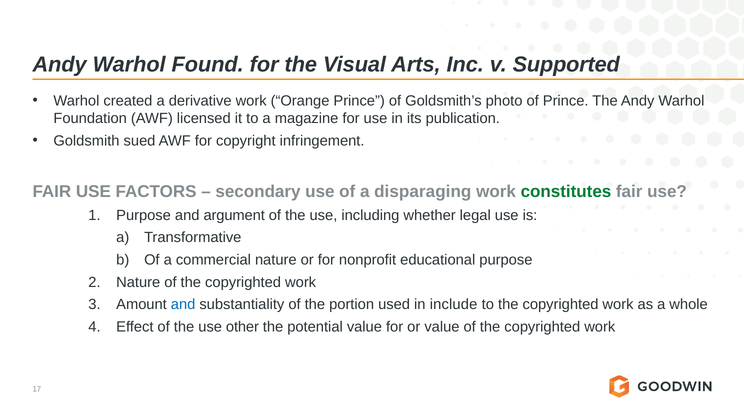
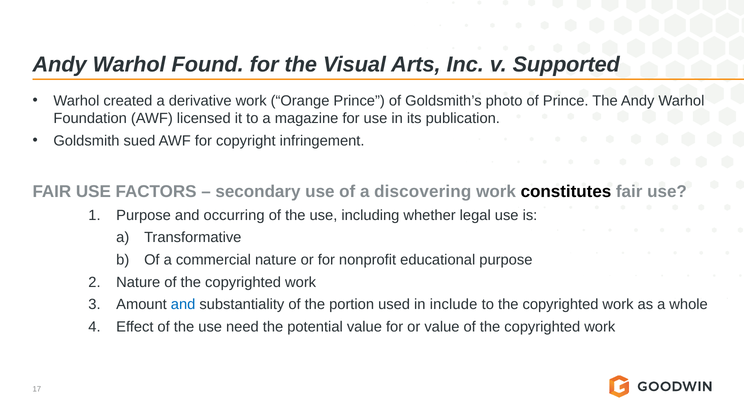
disparaging: disparaging -> discovering
constitutes colour: green -> black
argument: argument -> occurring
other: other -> need
